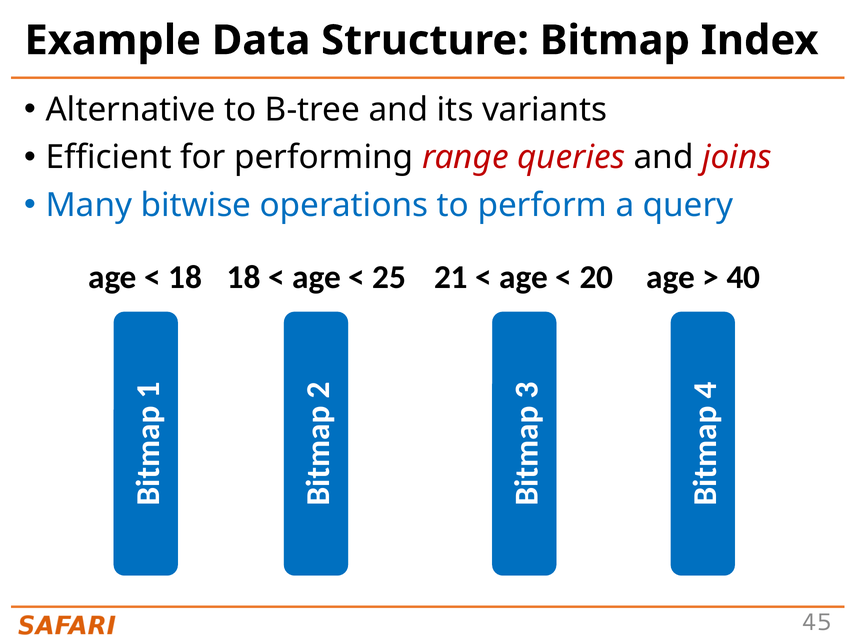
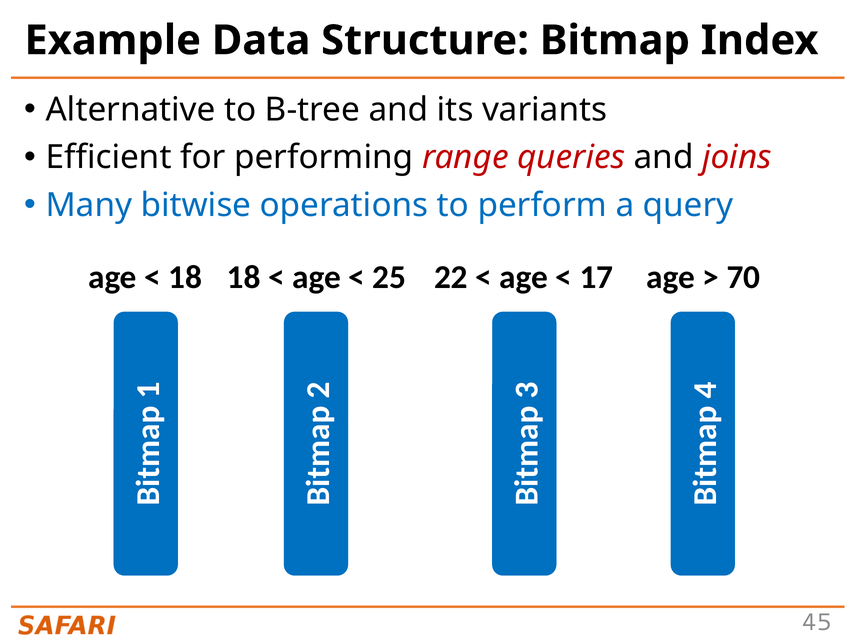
21: 21 -> 22
20: 20 -> 17
40: 40 -> 70
